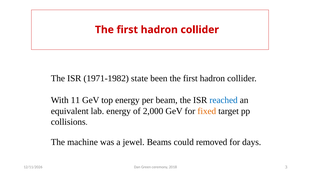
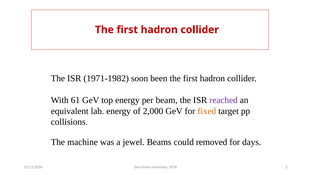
state: state -> soon
11: 11 -> 61
reached colour: blue -> purple
